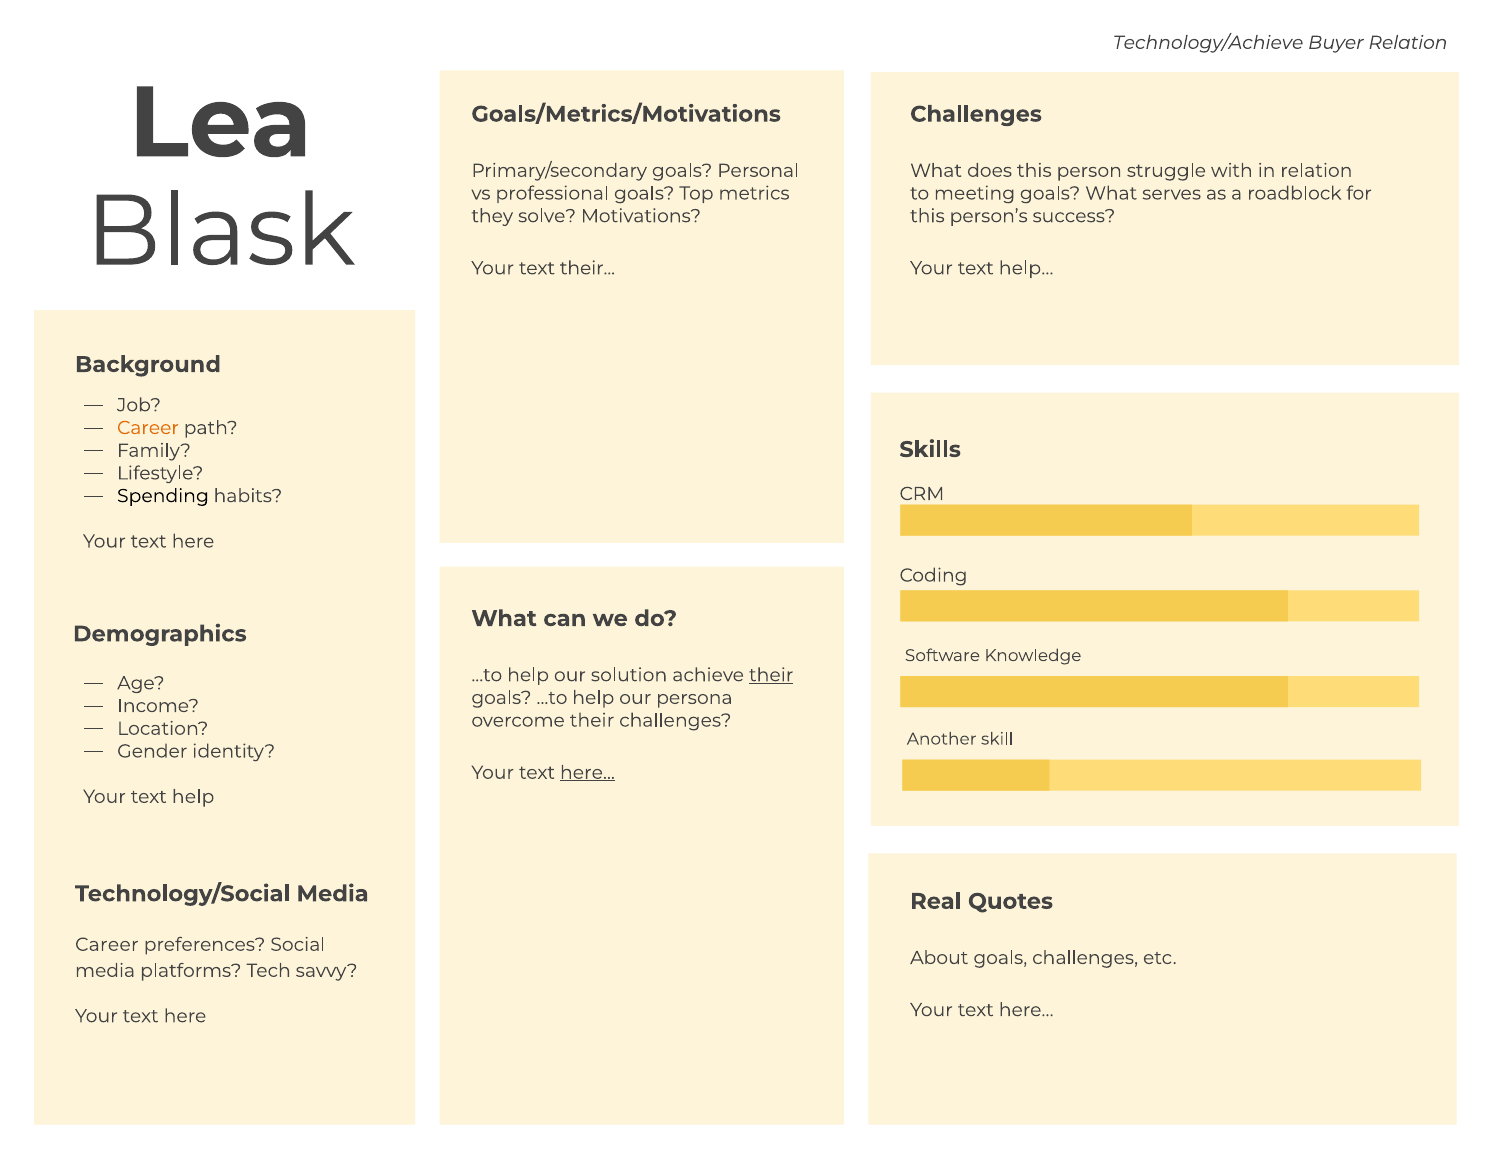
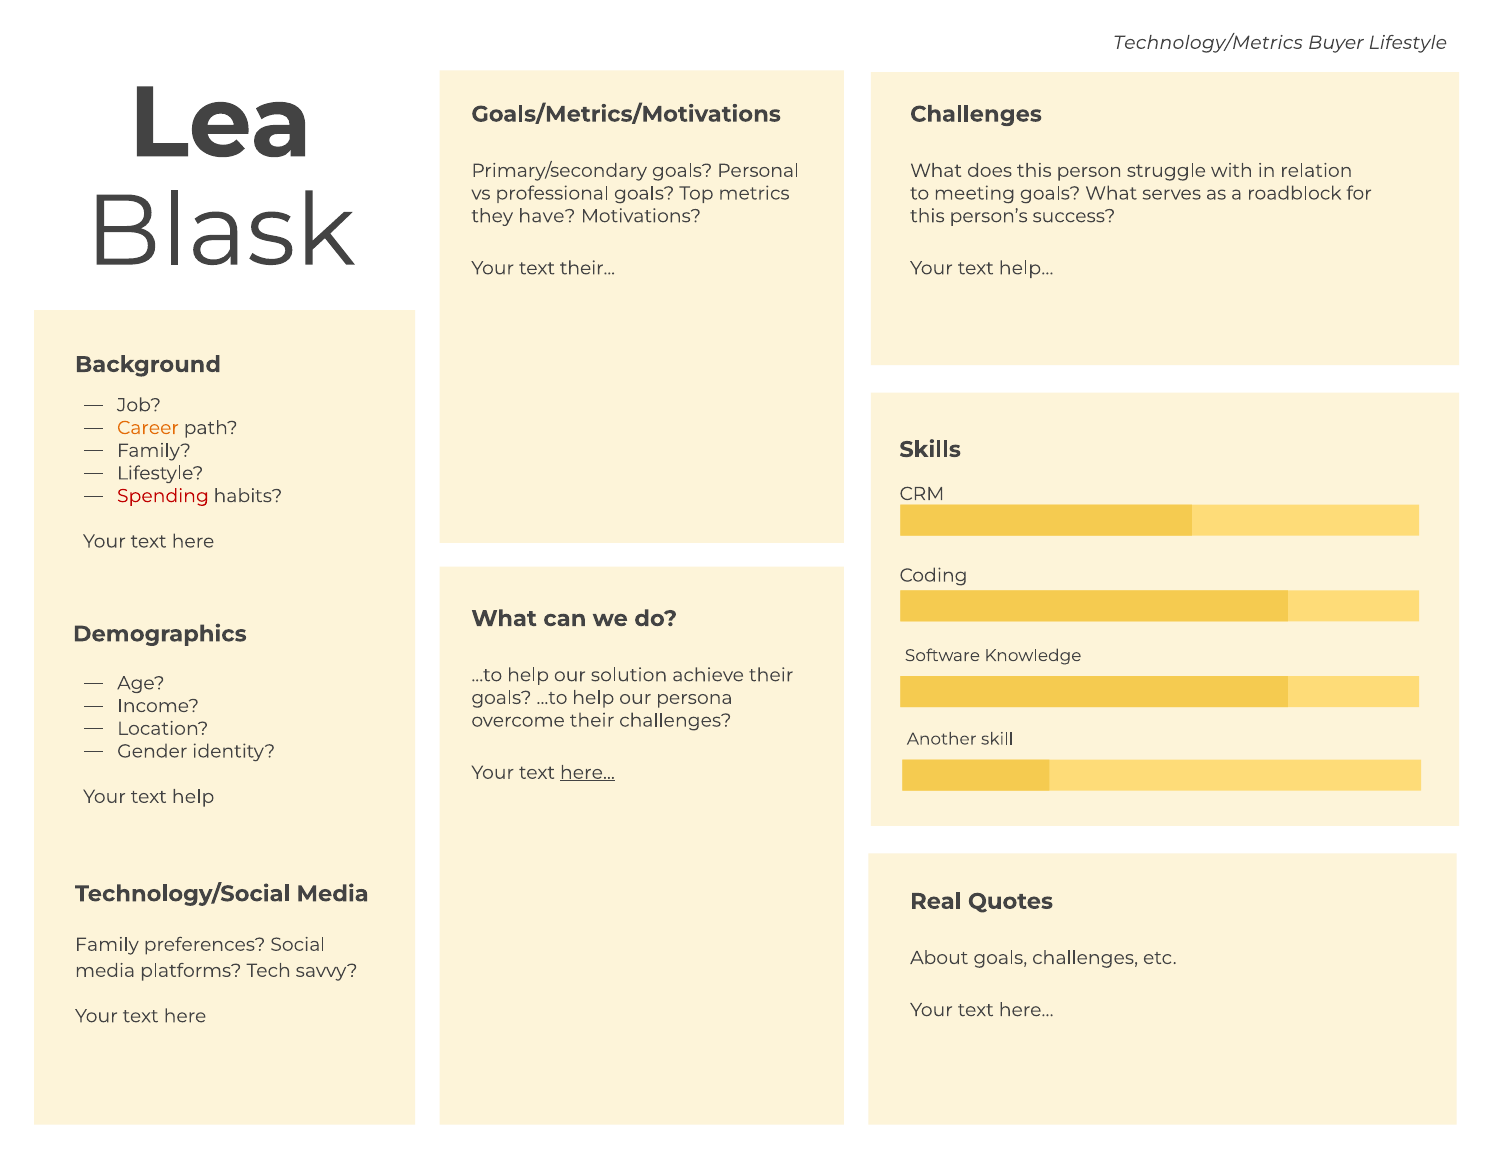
Technology/Achieve: Technology/Achieve -> Technology/Metrics
Buyer Relation: Relation -> Lifestyle
solve: solve -> have
Spending colour: black -> red
their at (771, 675) underline: present -> none
Career at (107, 945): Career -> Family
